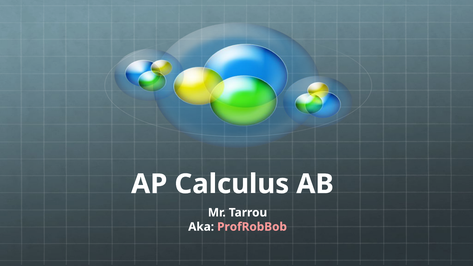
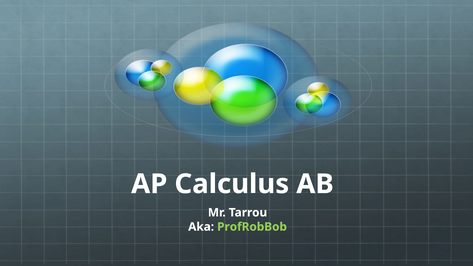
ProfRobBob colour: pink -> light green
